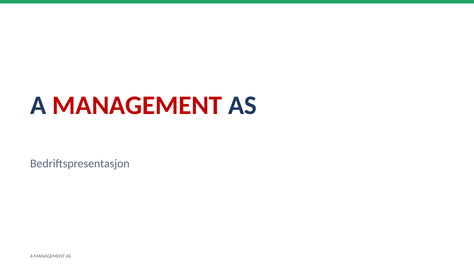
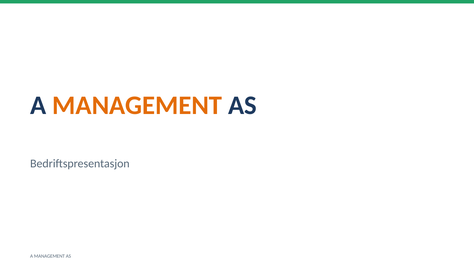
MANAGEMENT at (137, 105) colour: red -> orange
